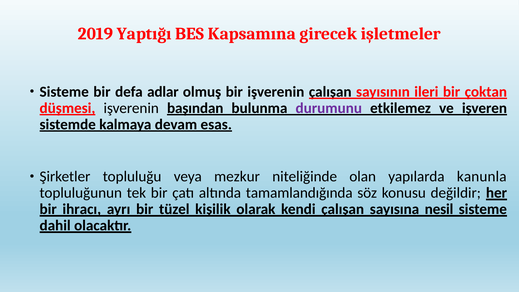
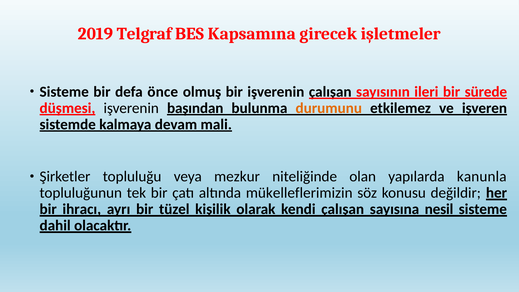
Yaptığı: Yaptığı -> Telgraf
adlar: adlar -> önce
çoktan: çoktan -> sürede
durumunu colour: purple -> orange
esas: esas -> mali
tamamlandığında: tamamlandığında -> mükelleflerimizin
